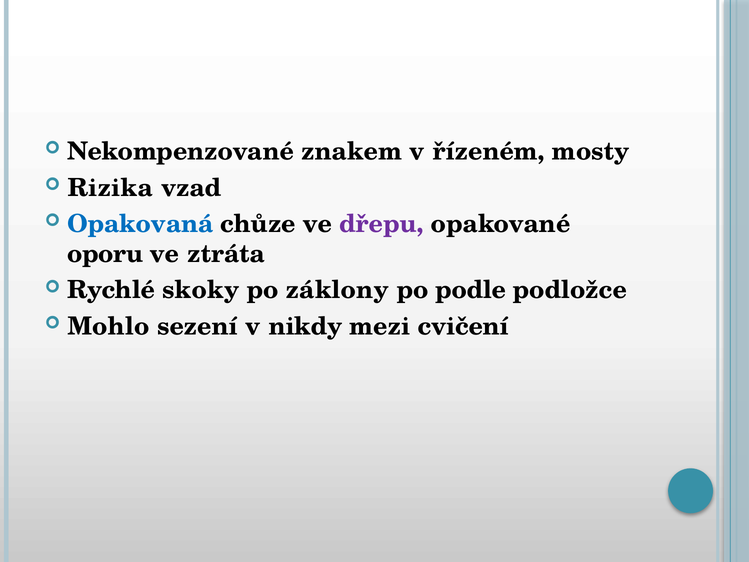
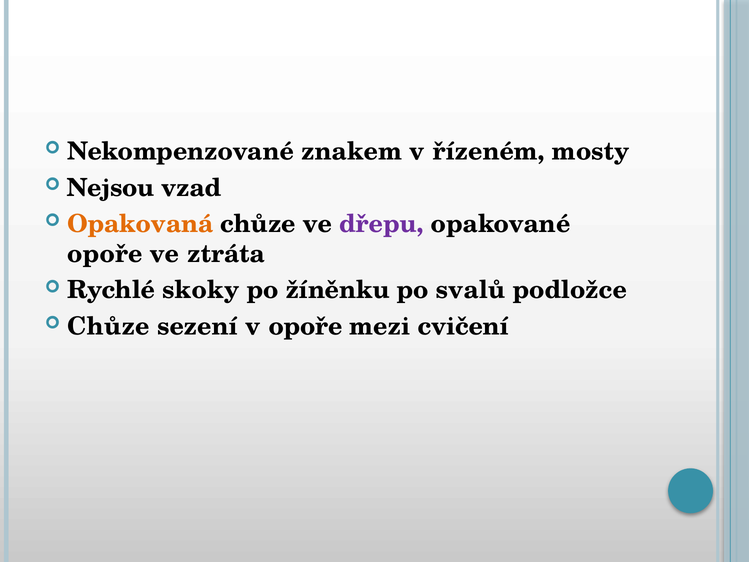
Rizika: Rizika -> Nejsou
Opakovaná colour: blue -> orange
oporu at (105, 254): oporu -> opoře
záklony: záklony -> žíněnku
podle: podle -> svalů
Mohlo at (108, 326): Mohlo -> Chůze
v nikdy: nikdy -> opoře
